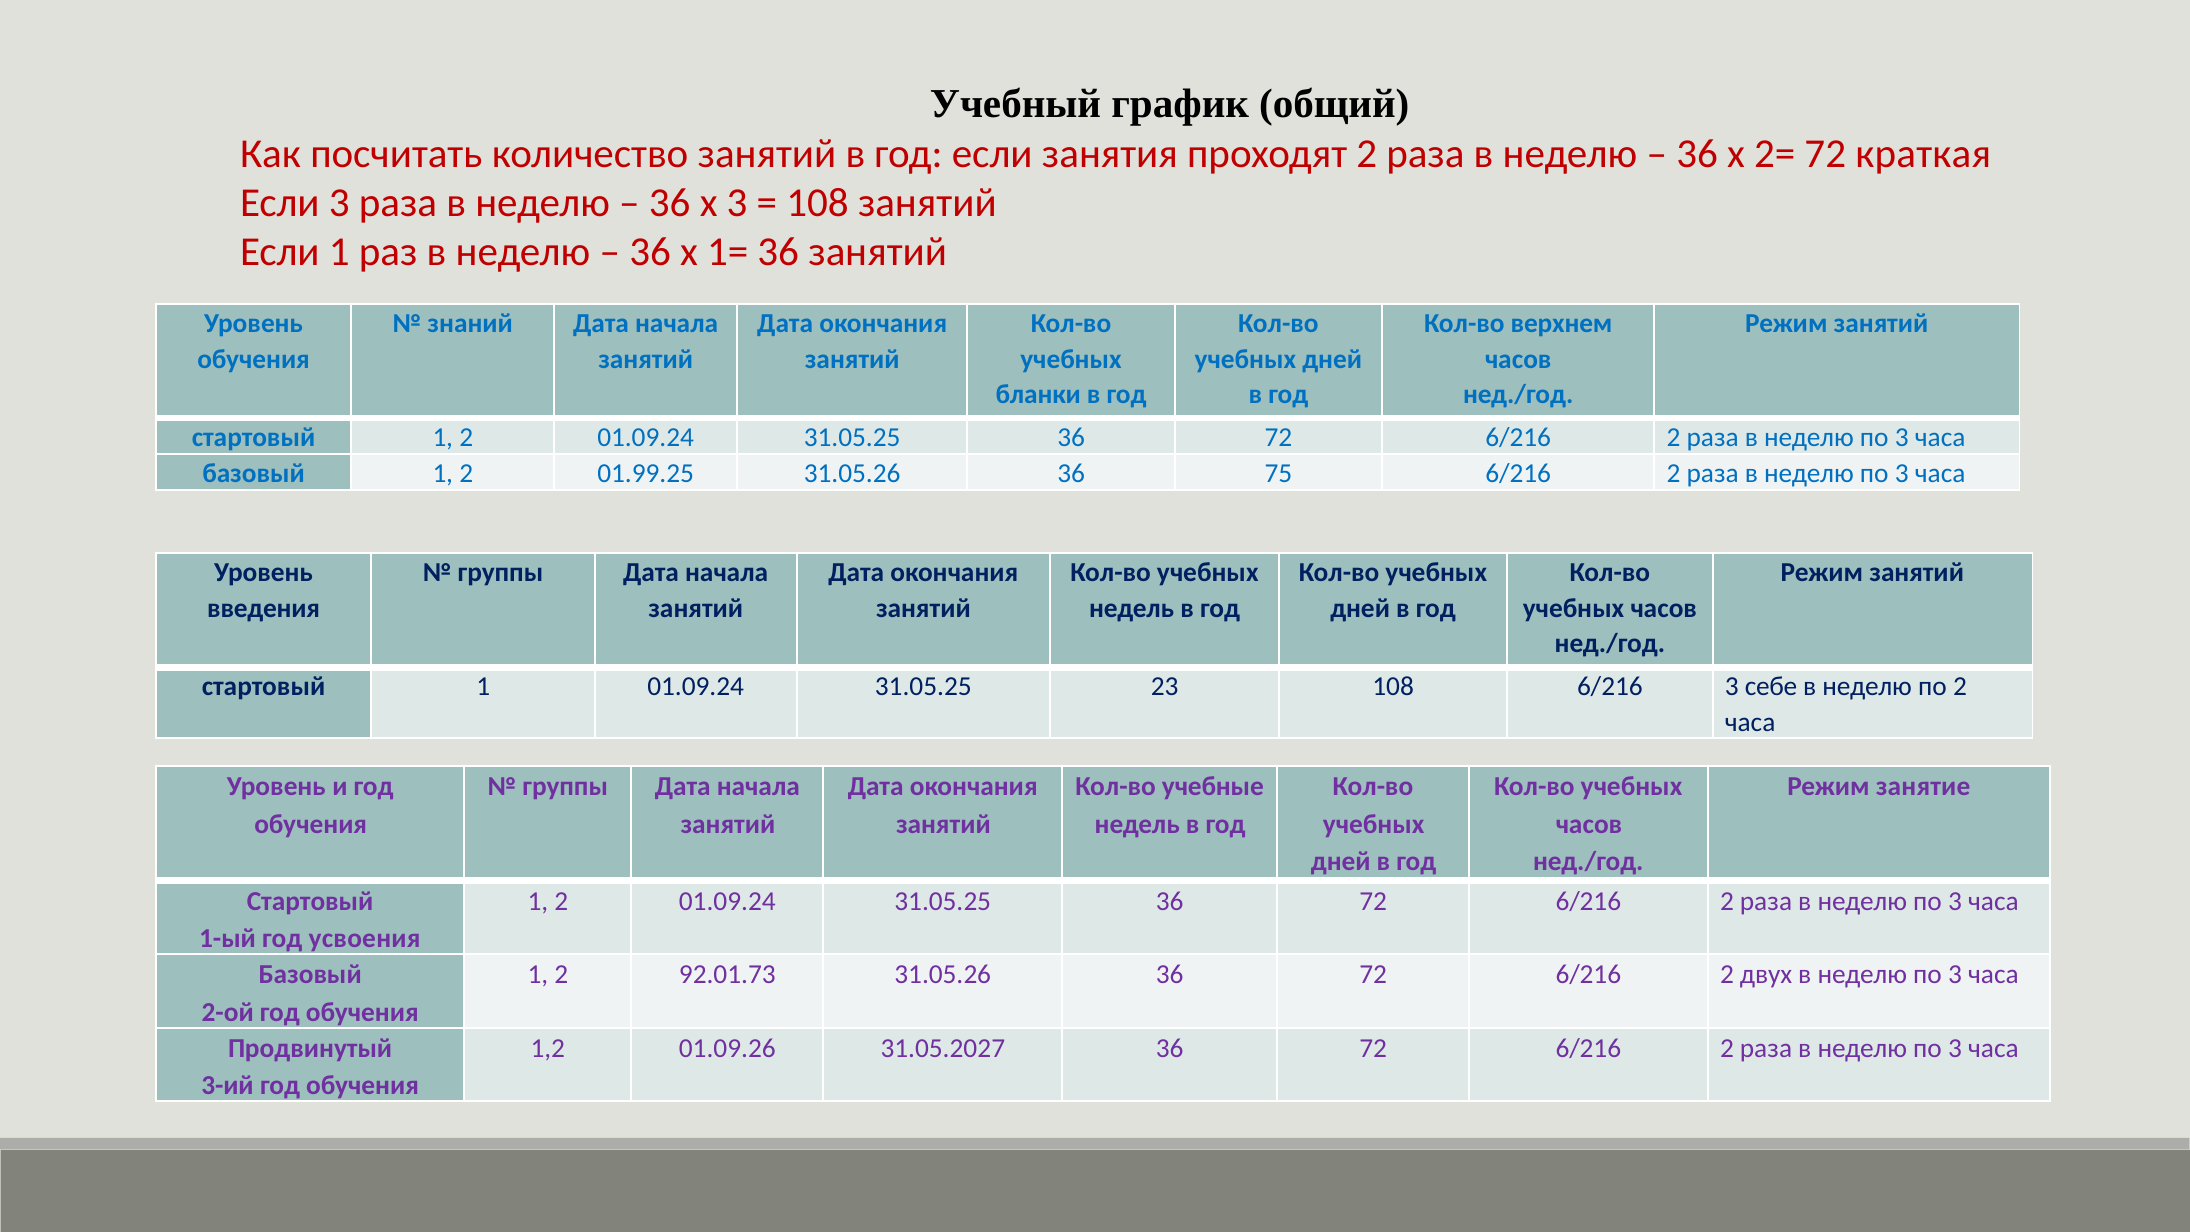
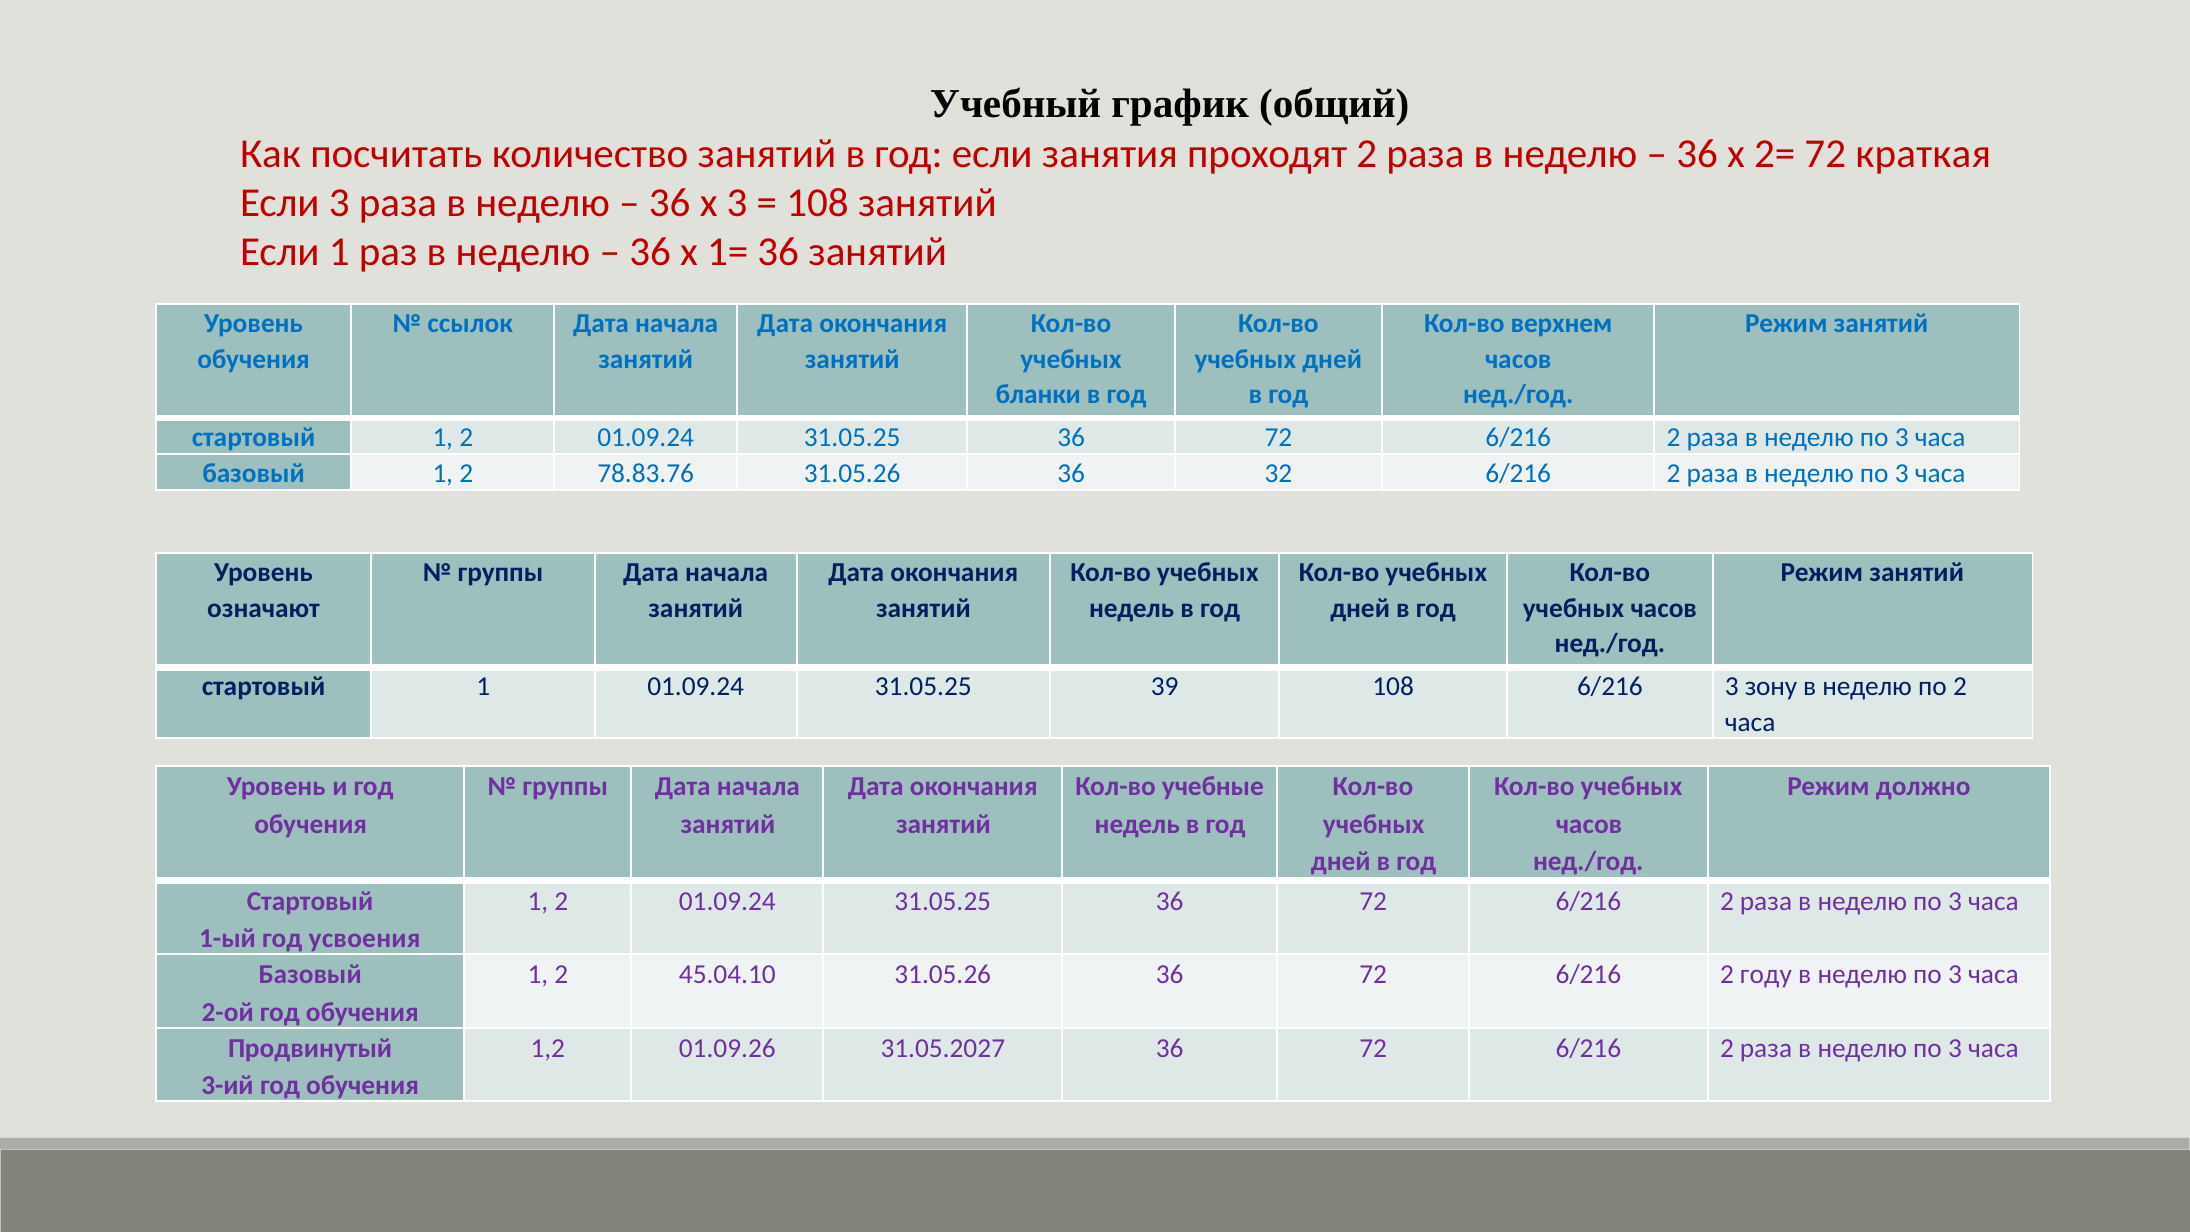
знаний: знаний -> ссылок
01.99.25: 01.99.25 -> 78.83.76
75: 75 -> 32
введения: введения -> означают
23: 23 -> 39
себе: себе -> зону
занятие: занятие -> должно
92.01.73: 92.01.73 -> 45.04.10
двух: двух -> году
